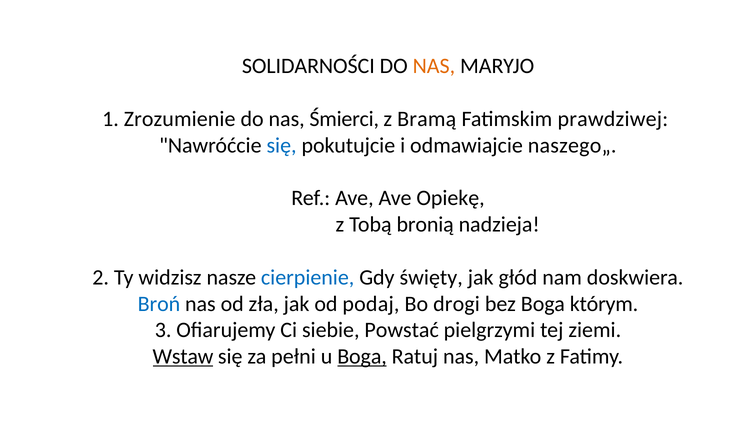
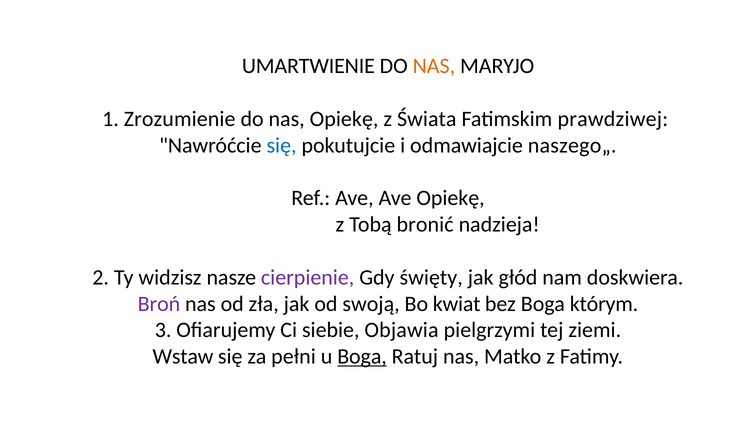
SOLIDARNOŚCI: SOLIDARNOŚCI -> UMARTWIENIE
nas Śmierci: Śmierci -> Opiekę
Bramą: Bramą -> Świata
bronią: bronią -> bronić
cierpienie colour: blue -> purple
Broń colour: blue -> purple
podaj: podaj -> swoją
drogi: drogi -> kwiat
Powstać: Powstać -> Objawia
Wstaw underline: present -> none
